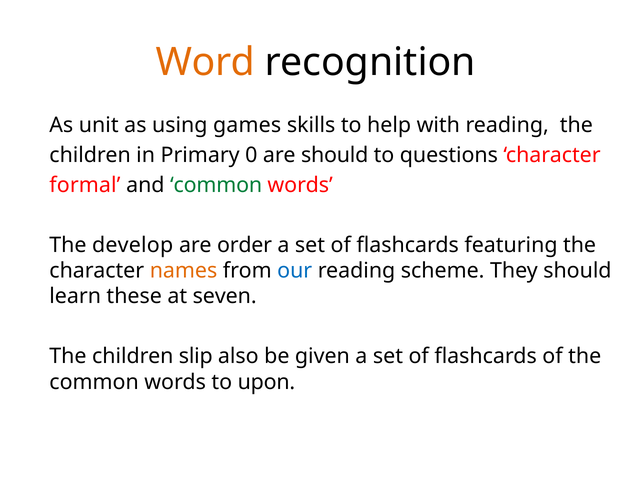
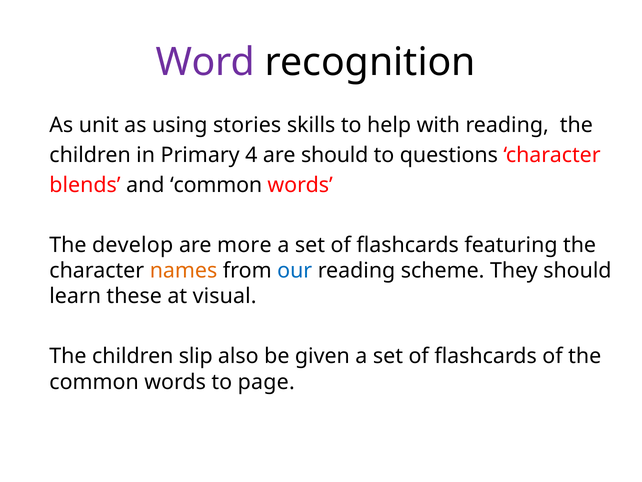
Word colour: orange -> purple
games: games -> stories
0: 0 -> 4
formal: formal -> blends
common at (216, 185) colour: green -> black
order: order -> more
seven: seven -> visual
upon: upon -> page
